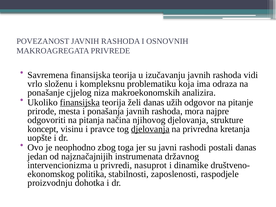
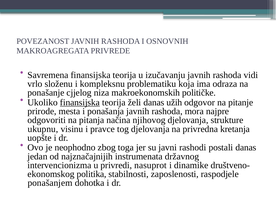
analizira: analizira -> političke
koncept: koncept -> ukupnu
djelovanja at (150, 129) underline: present -> none
proizvodnju: proizvodnju -> ponašanjem
